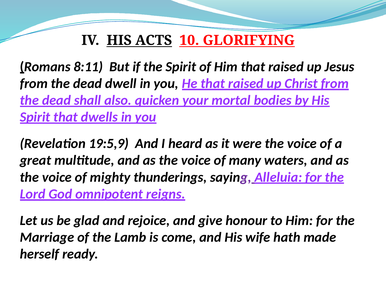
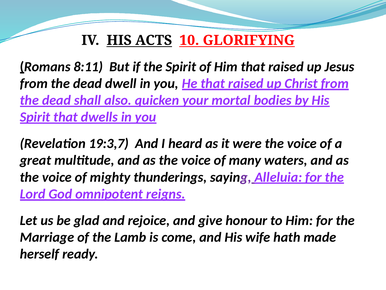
19:5,9: 19:5,9 -> 19:3,7
